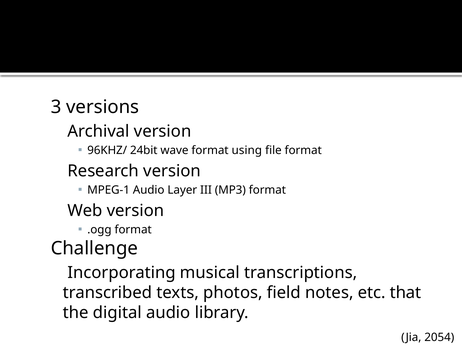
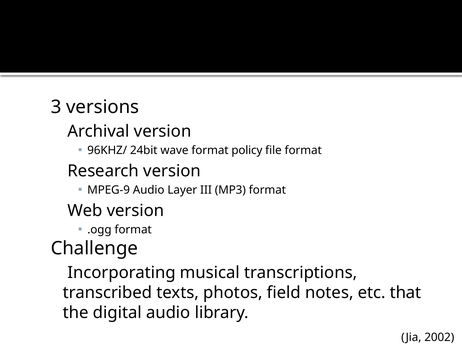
using: using -> policy
MPEG-1: MPEG-1 -> MPEG-9
2054: 2054 -> 2002
